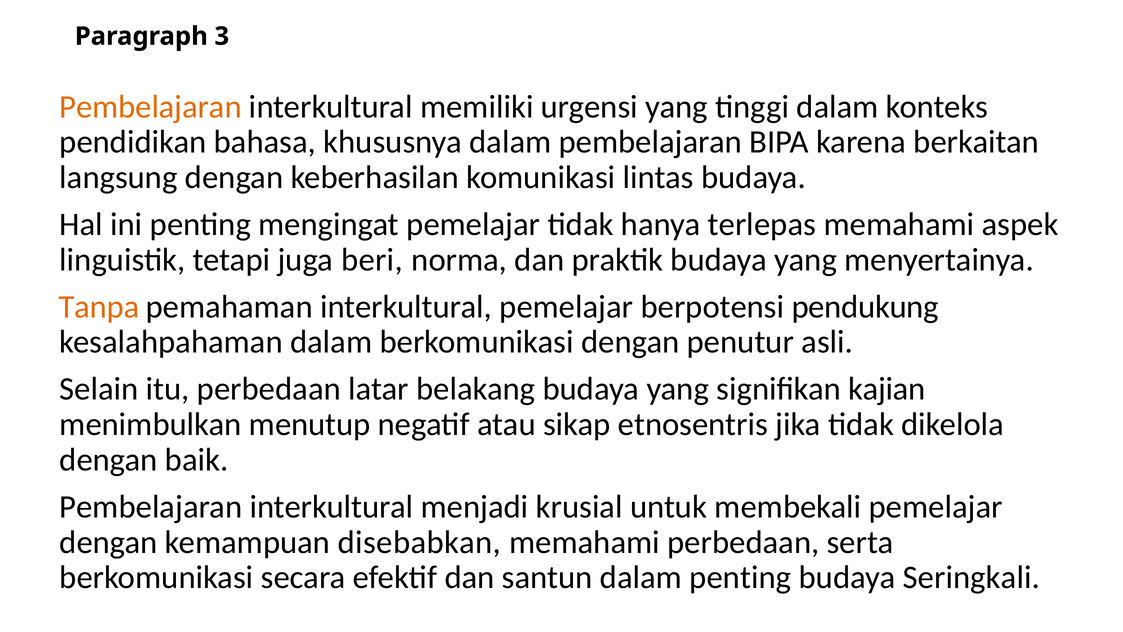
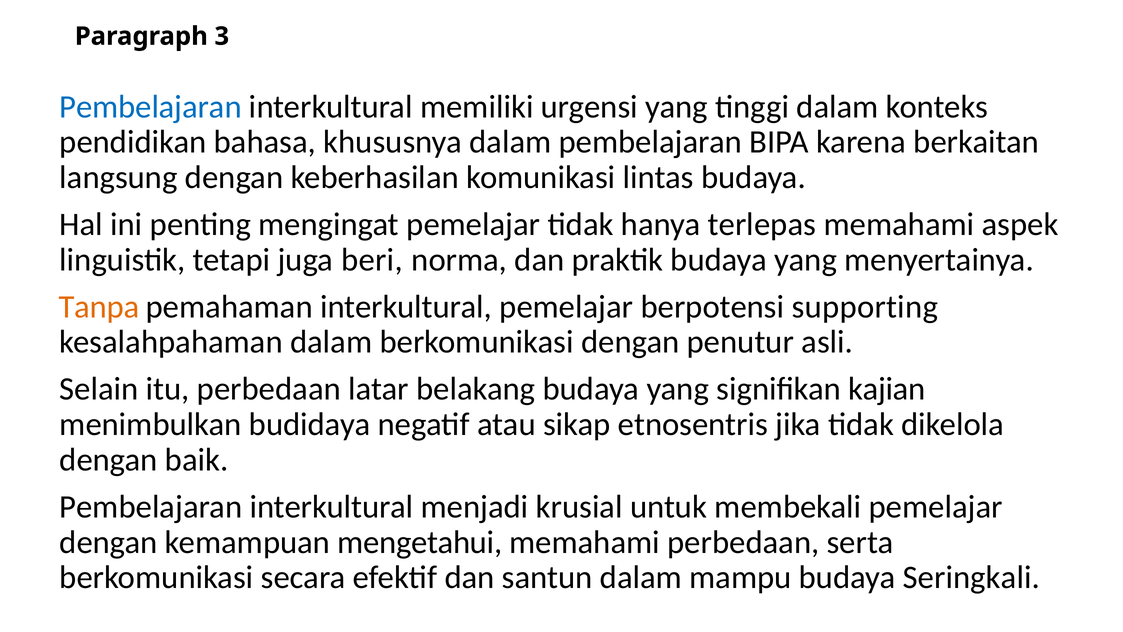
Pembelajaran at (151, 107) colour: orange -> blue
pendukung: pendukung -> supporting
menutup: menutup -> budidaya
disebabkan: disebabkan -> mengetahui
dalam penting: penting -> mampu
